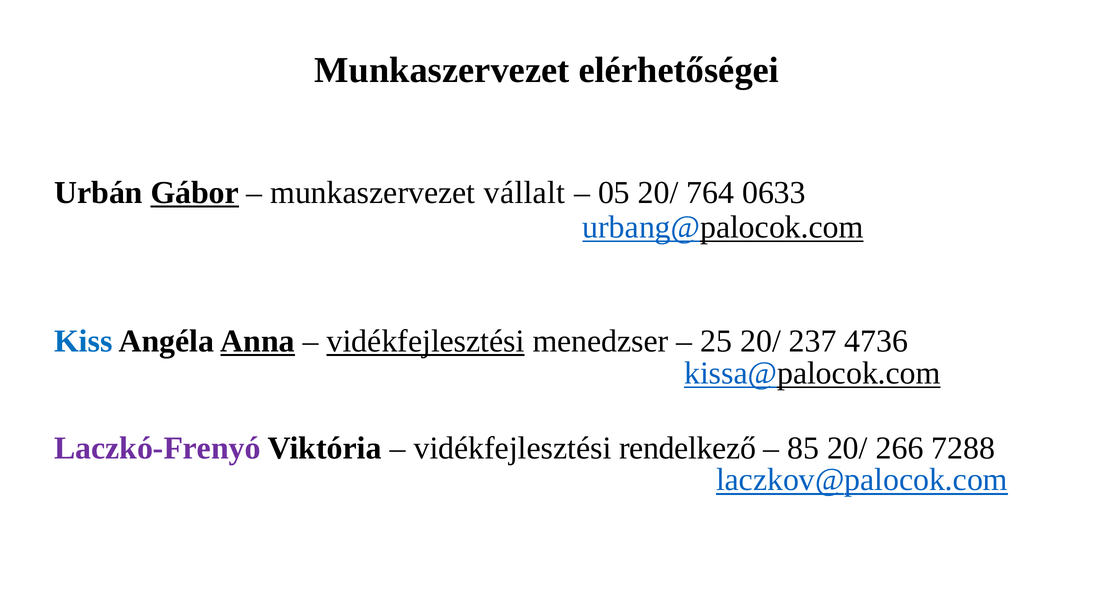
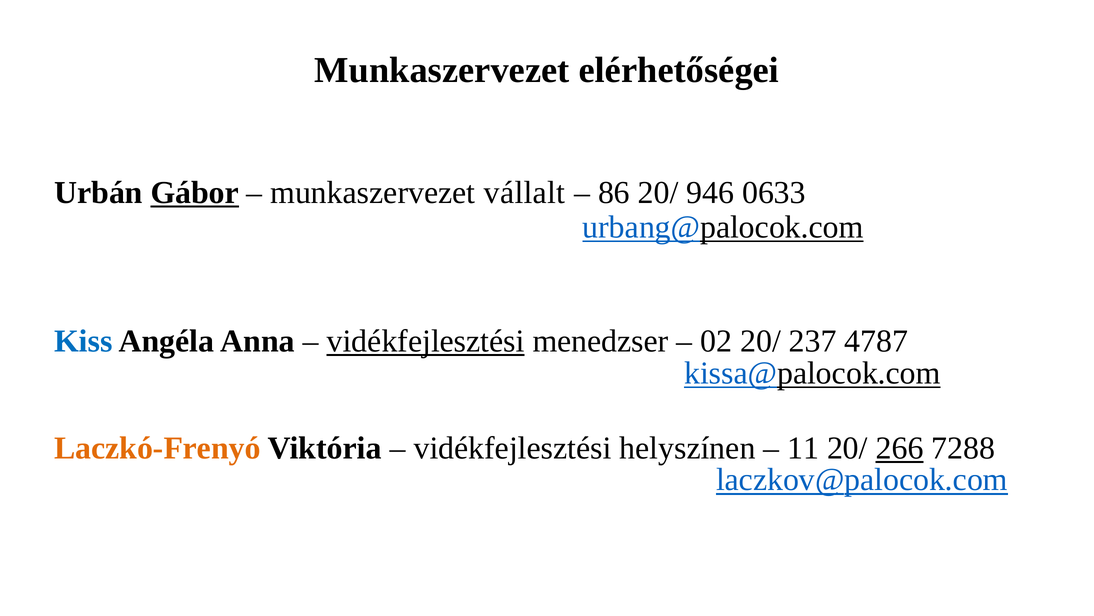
05: 05 -> 86
764: 764 -> 946
Anna underline: present -> none
25: 25 -> 02
4736: 4736 -> 4787
Laczkó-Frenyó colour: purple -> orange
rendelkező: rendelkező -> helyszínen
85: 85 -> 11
266 underline: none -> present
